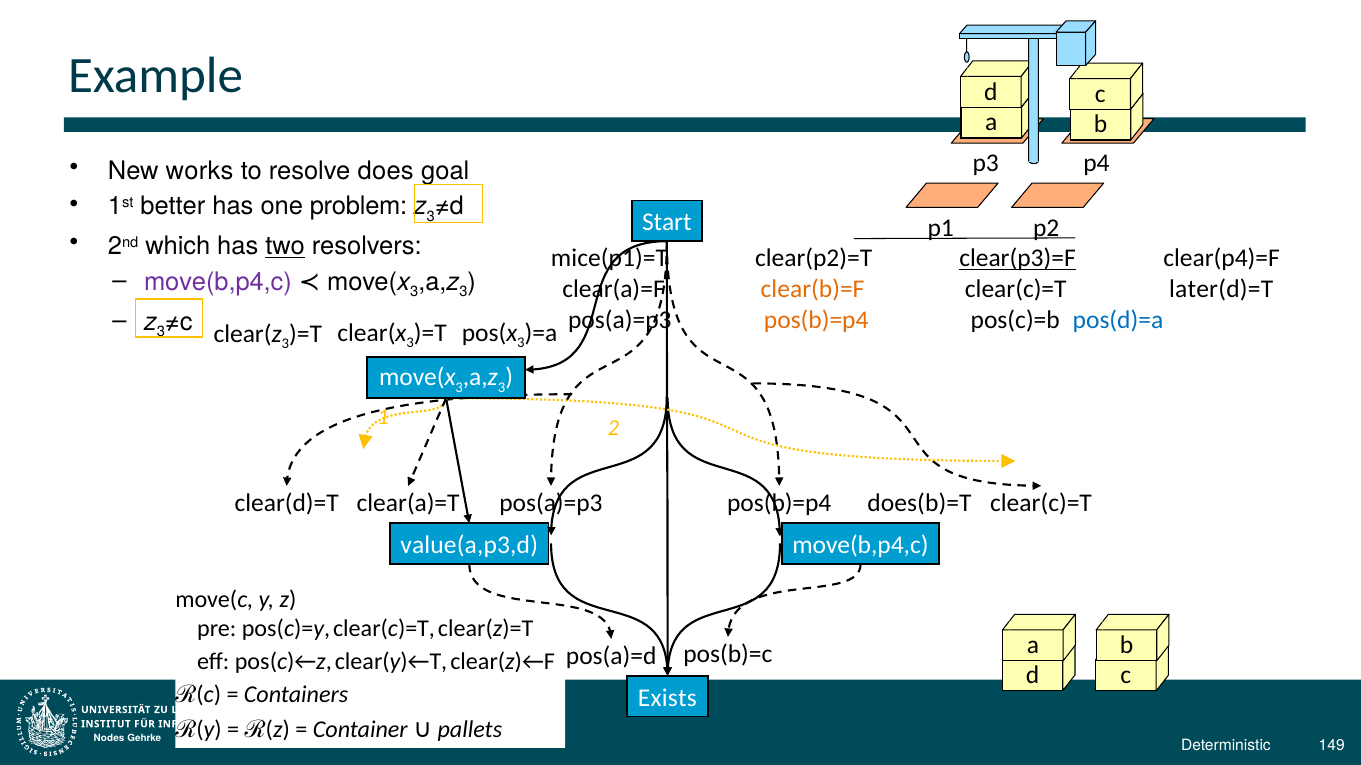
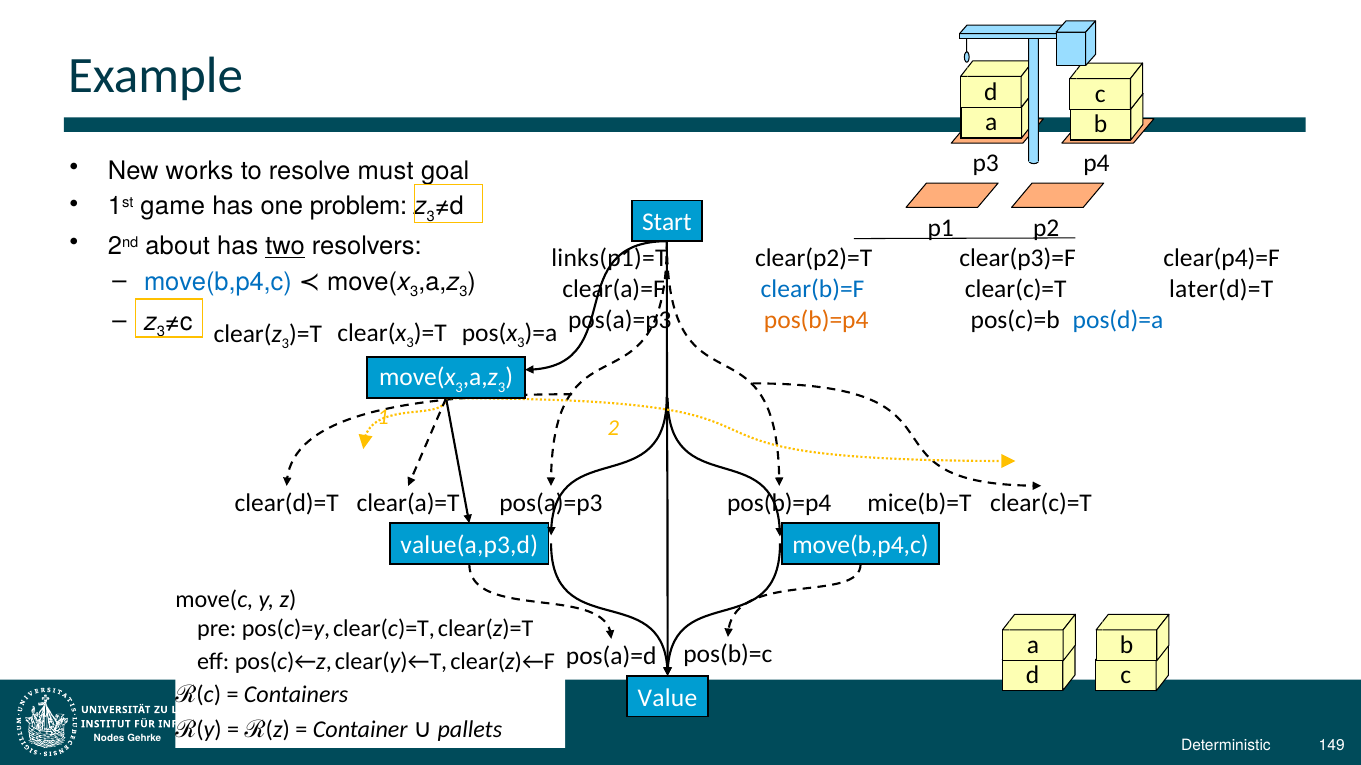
does: does -> must
better: better -> game
which: which -> about
mice(p1)=T: mice(p1)=T -> links(p1)=T
clear(p3)=F underline: present -> none
move(b,p4,c at (218, 282) colour: purple -> blue
clear(b)=F colour: orange -> blue
does(b)=T: does(b)=T -> mice(b)=T
Exists: Exists -> Value
